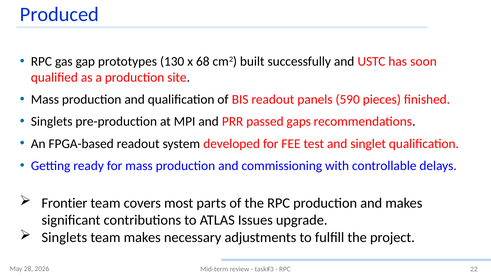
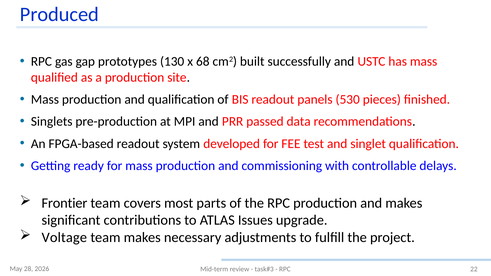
has soon: soon -> mass
590: 590 -> 530
gaps: gaps -> data
Singlets at (64, 237): Singlets -> Voltage
